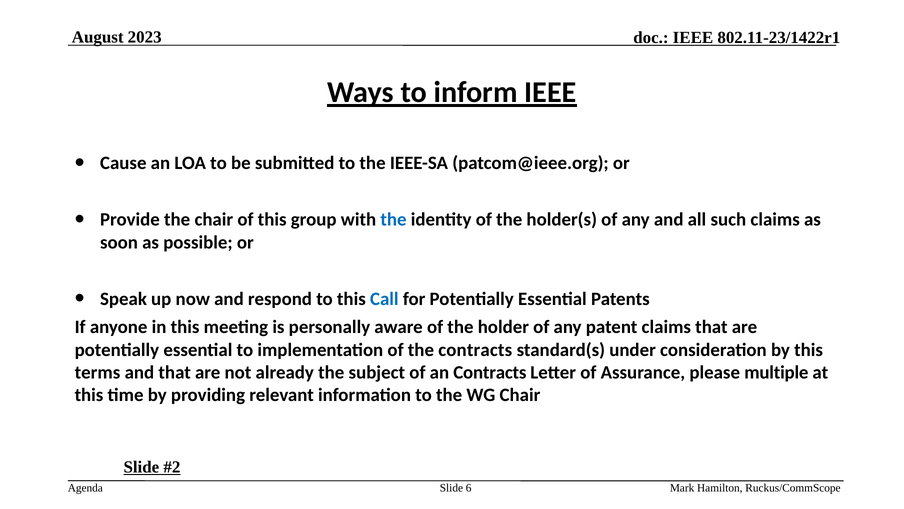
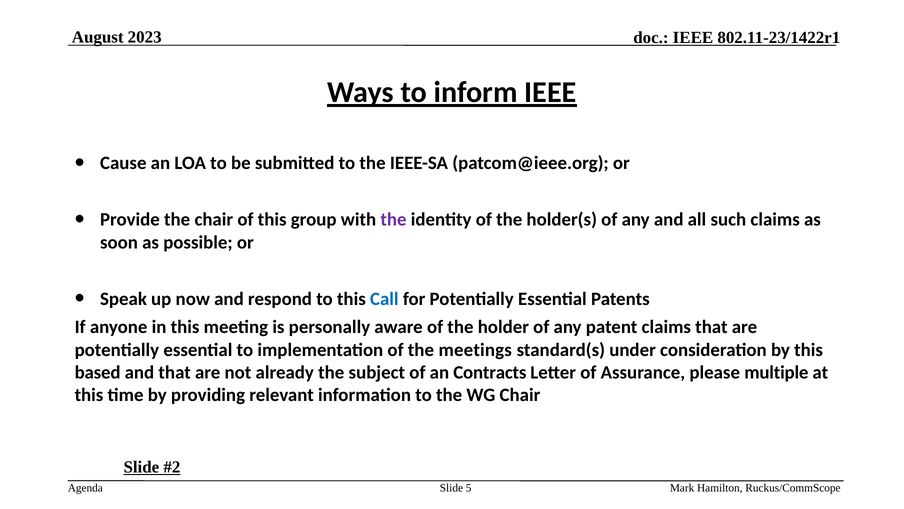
the at (393, 219) colour: blue -> purple
the contracts: contracts -> meetings
terms: terms -> based
6: 6 -> 5
